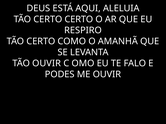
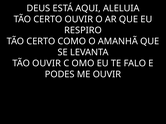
CERTO CERTO: CERTO -> OUVIR
